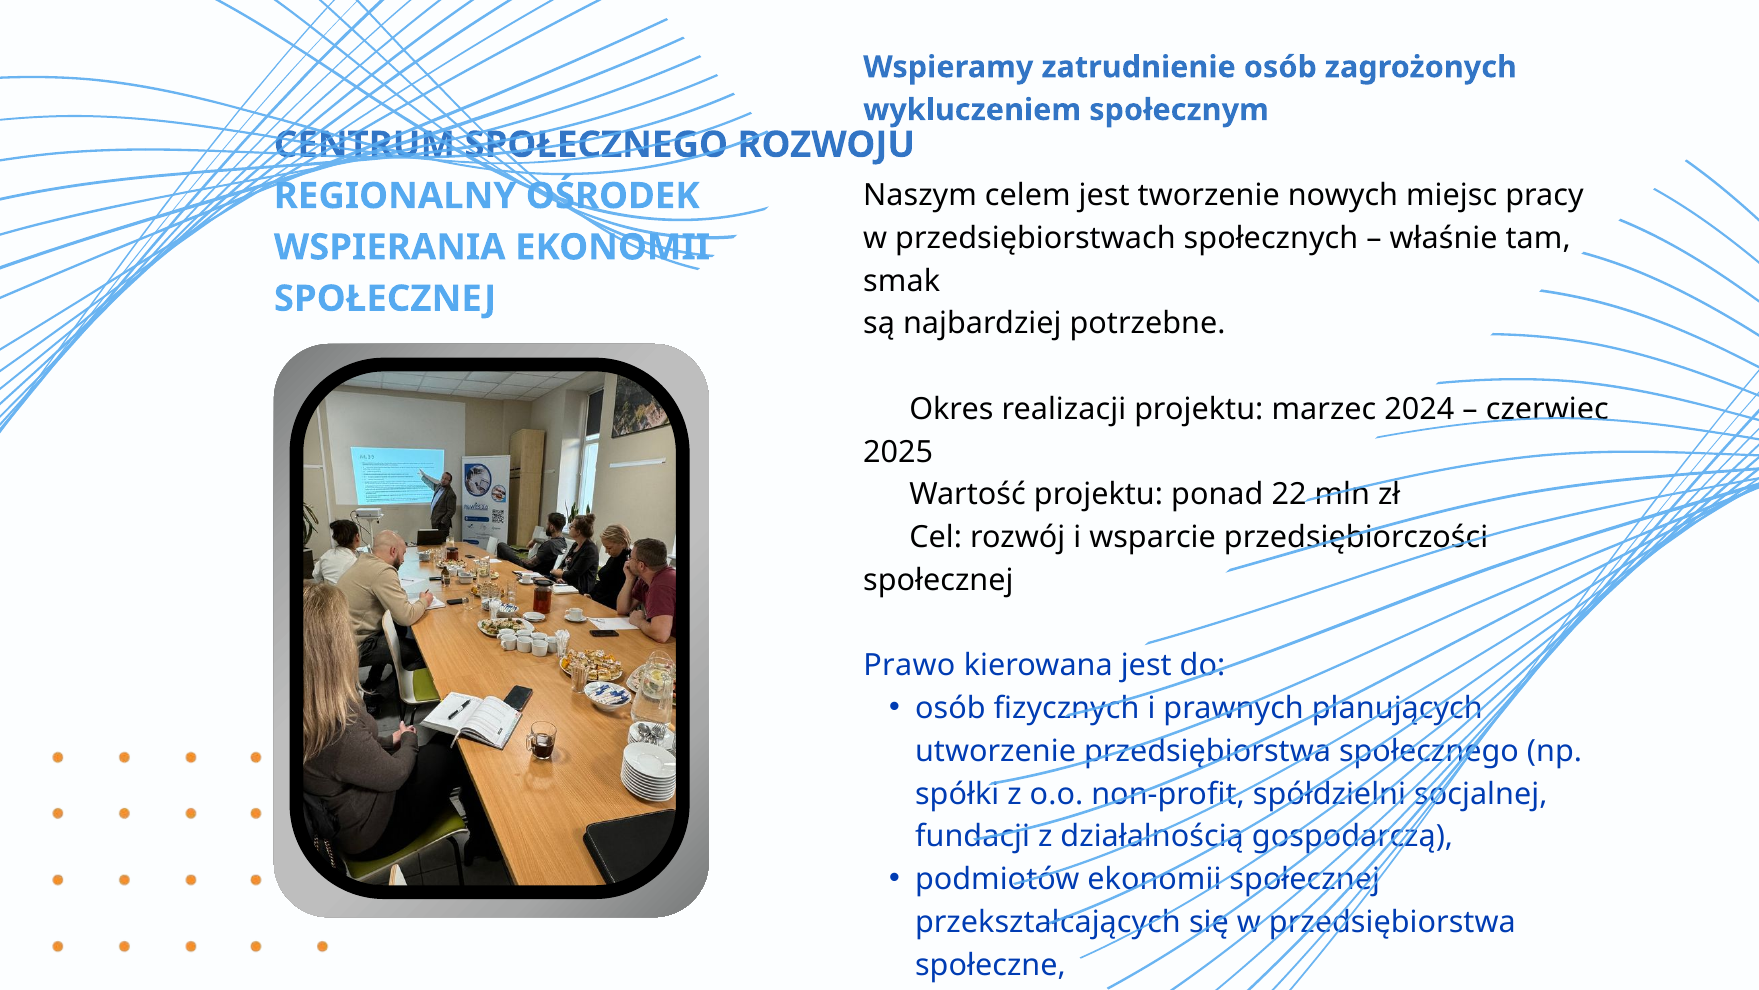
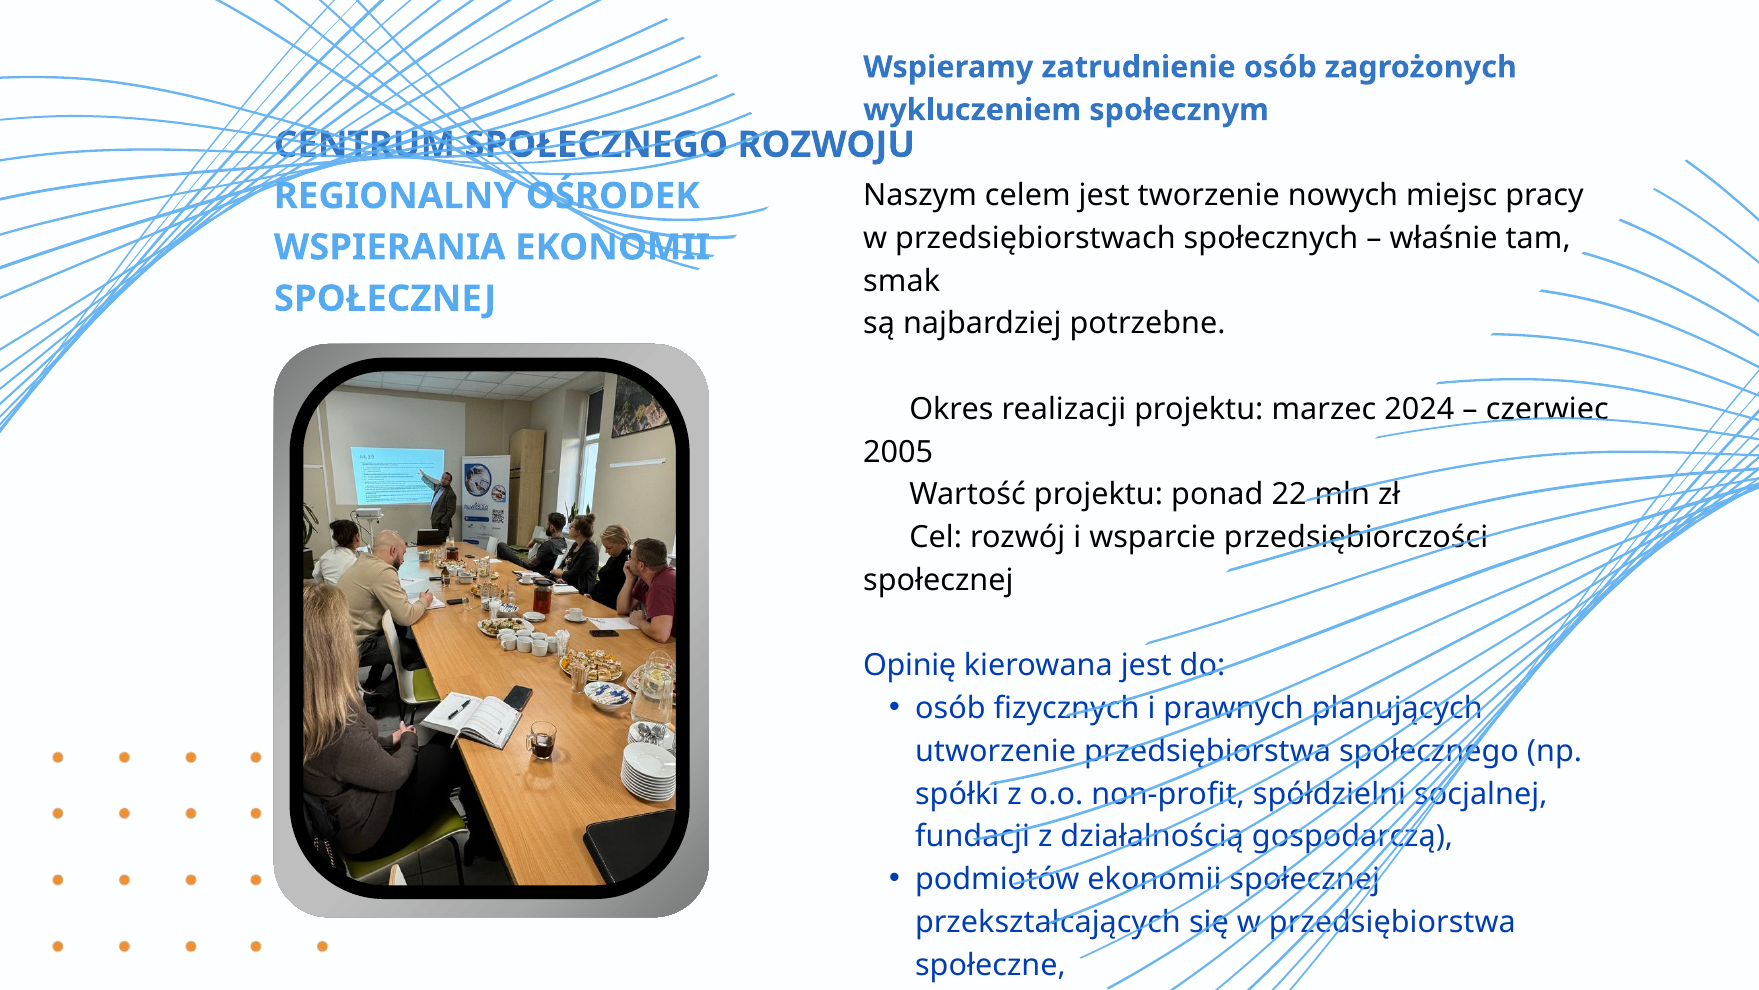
2025: 2025 -> 2005
Prawo: Prawo -> Opinię
